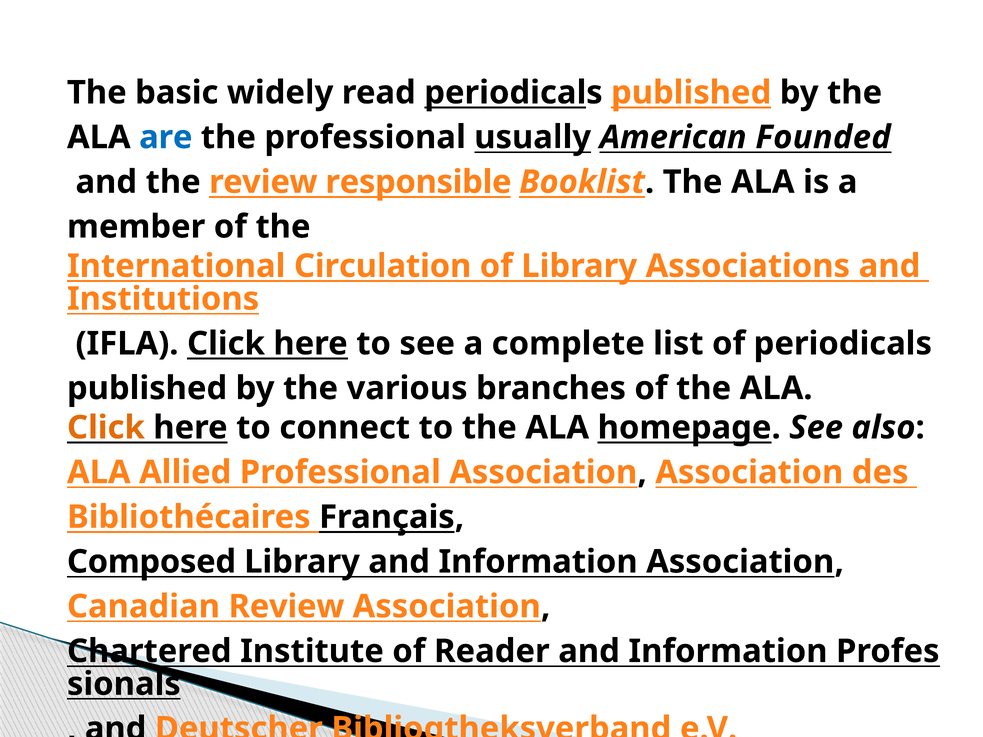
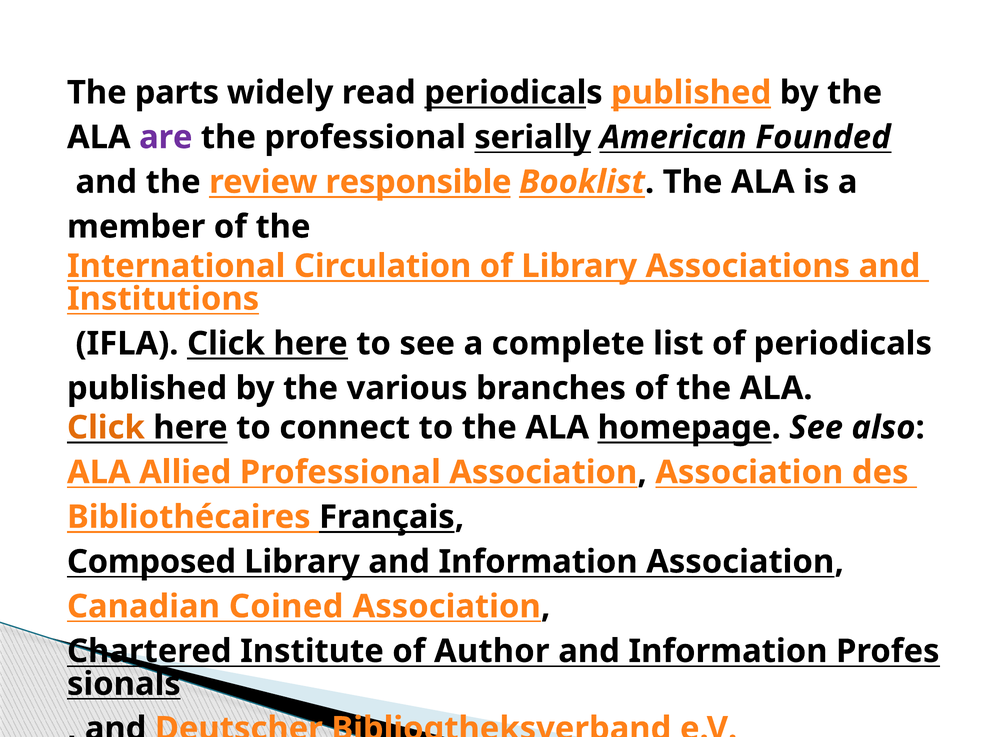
basic: basic -> parts
are colour: blue -> purple
usually: usually -> serially
Canadian Review: Review -> Coined
Reader: Reader -> Author
